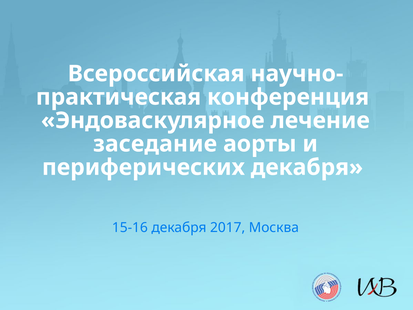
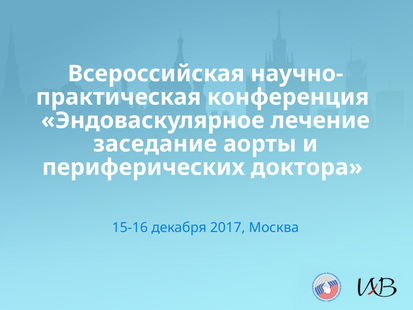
периферических декабря: декабря -> доктора
